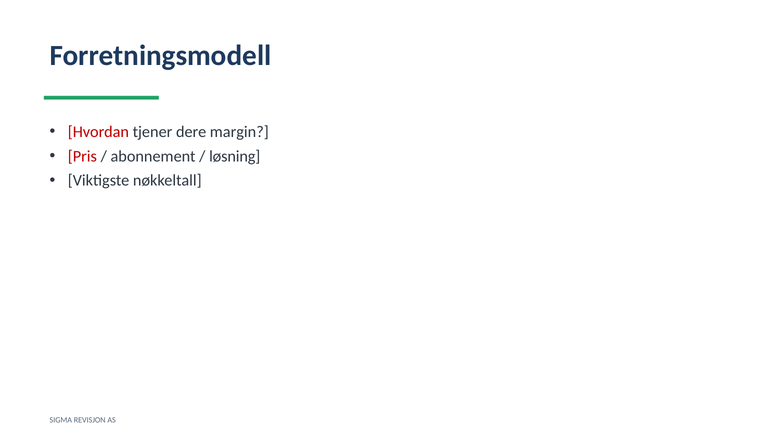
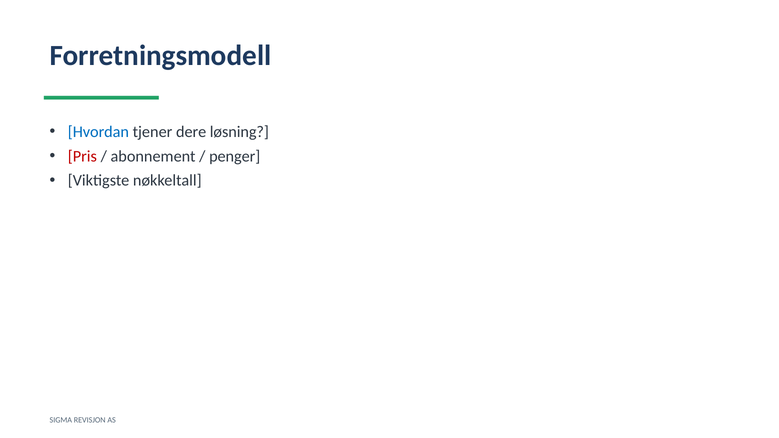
Hvordan colour: red -> blue
margin: margin -> løsning
løsning: løsning -> penger
